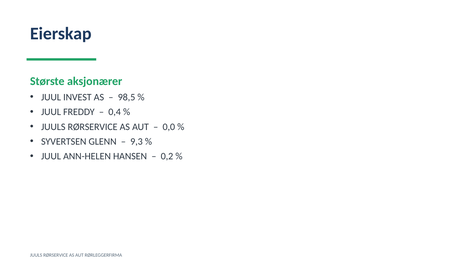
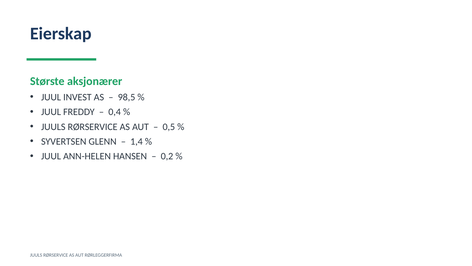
0,0: 0,0 -> 0,5
9,3: 9,3 -> 1,4
